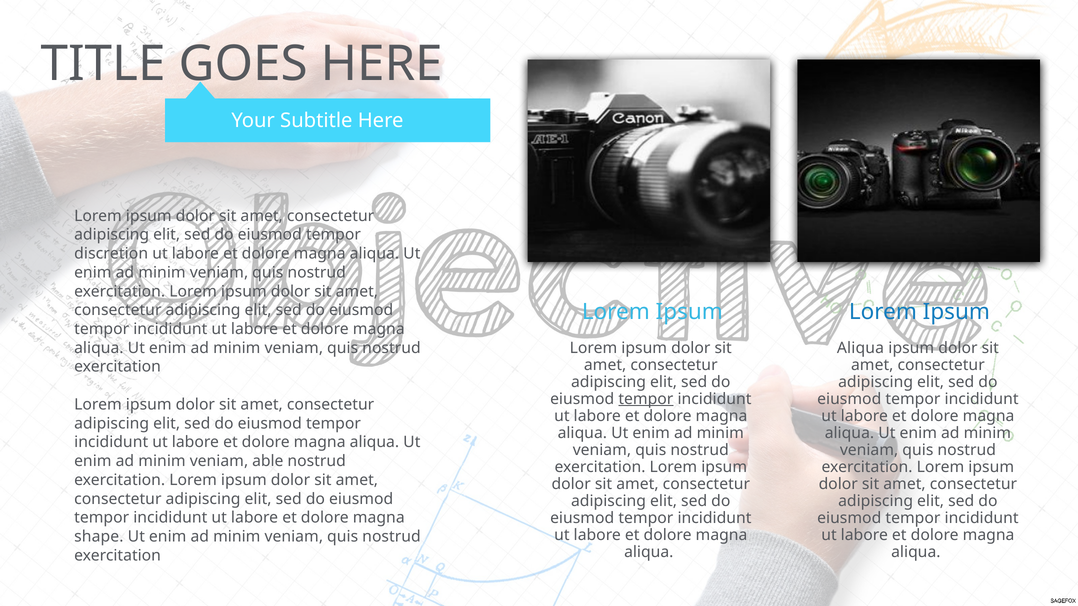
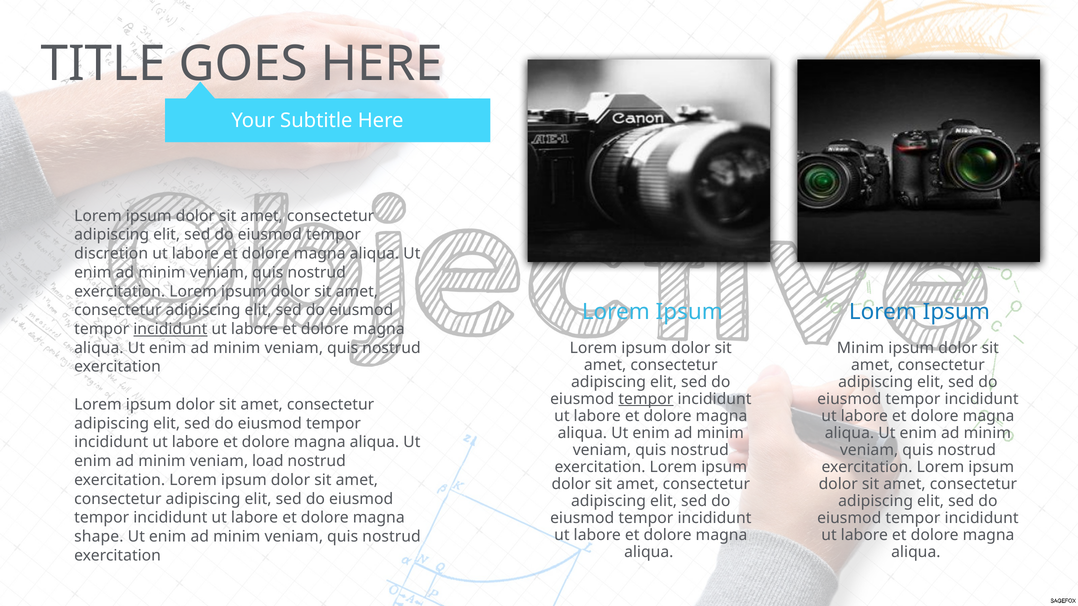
incididunt at (170, 329) underline: none -> present
Aliqua at (860, 348): Aliqua -> Minim
able: able -> load
